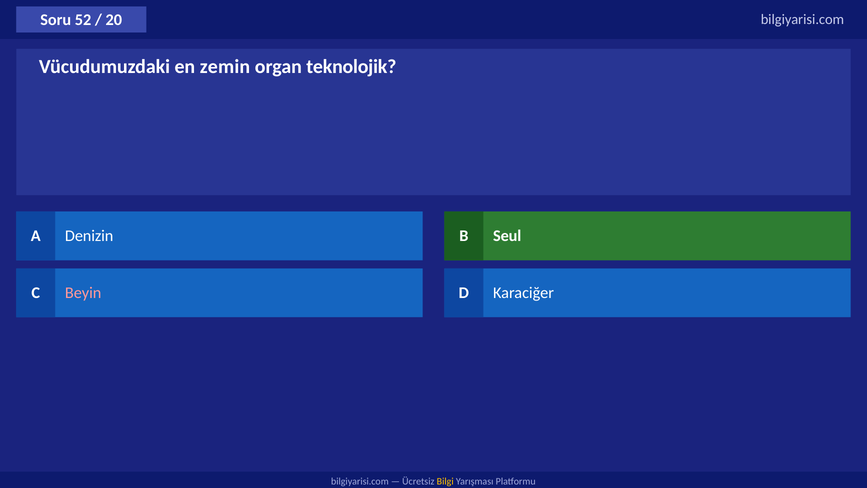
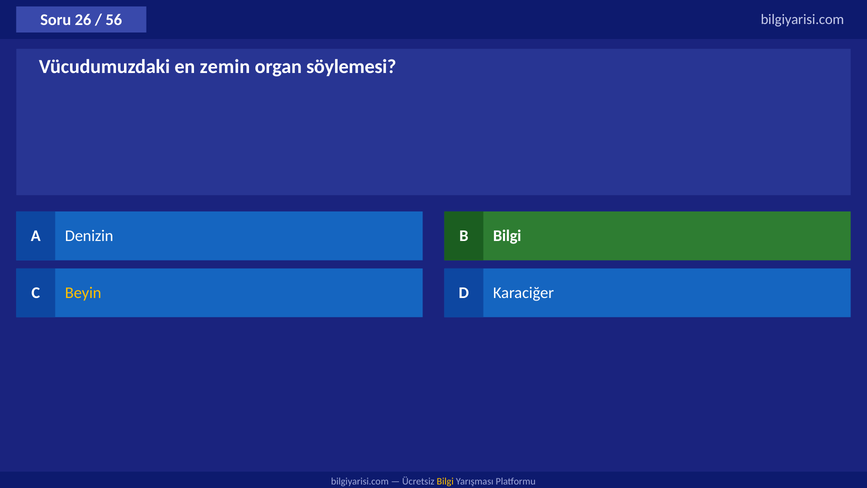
52: 52 -> 26
20: 20 -> 56
teknolojik: teknolojik -> söylemesi
B Seul: Seul -> Bilgi
Beyin colour: pink -> yellow
